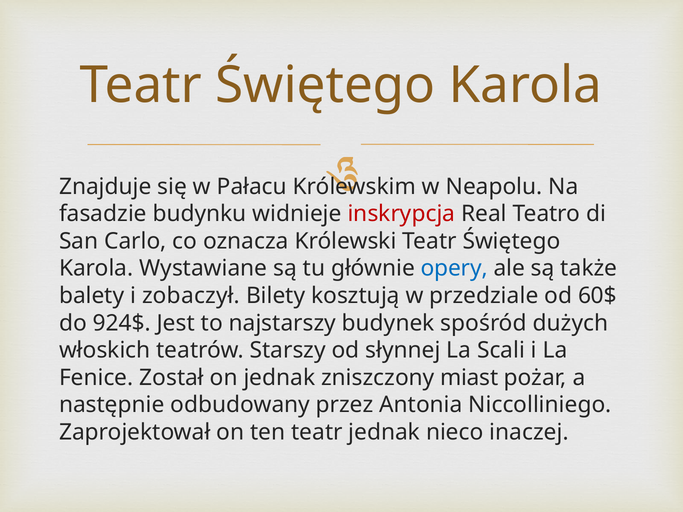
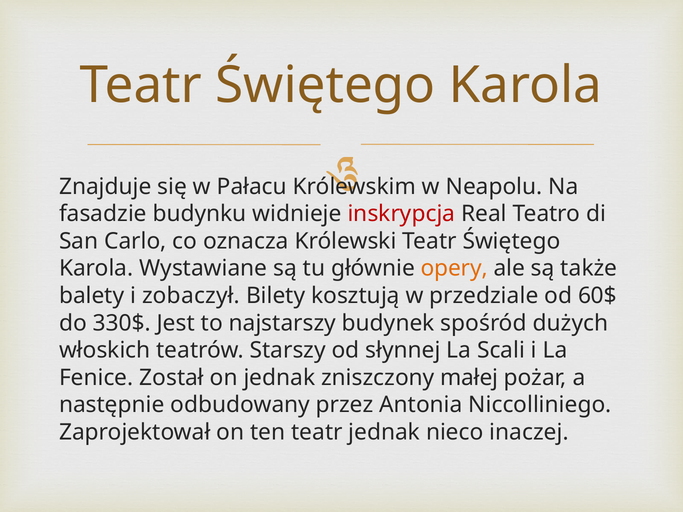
opery colour: blue -> orange
924$: 924$ -> 330$
miast: miast -> małej
